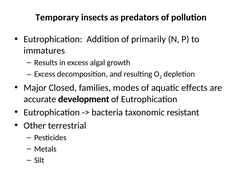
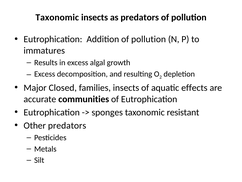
Temporary at (57, 17): Temporary -> Taxonomic
Addition of primarily: primarily -> pollution
families modes: modes -> insects
development: development -> communities
bacteria: bacteria -> sponges
Other terrestrial: terrestrial -> predators
